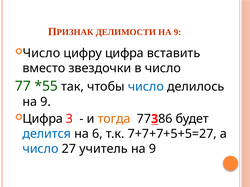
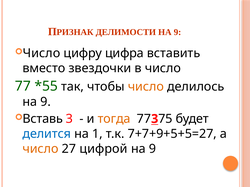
число at (146, 87) colour: blue -> orange
Цифра at (43, 119): Цифра -> Вставь
86: 86 -> 75
6: 6 -> 1
7+7+7+5+5=27: 7+7+7+5+5=27 -> 7+7+9+5+5=27
число at (40, 149) colour: blue -> orange
учитель: учитель -> цифрой
